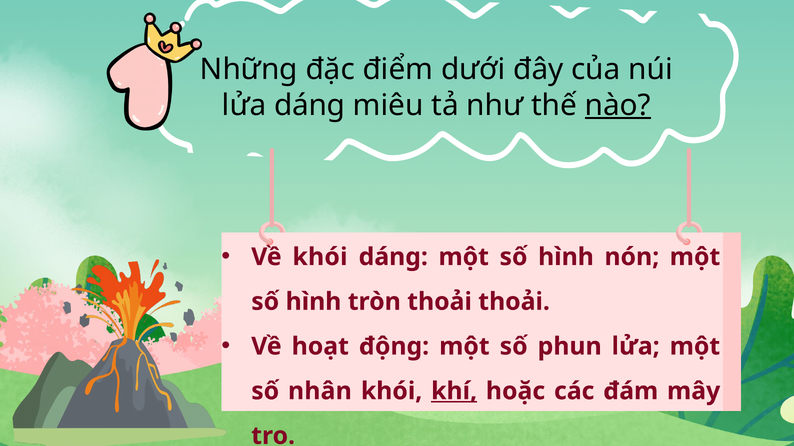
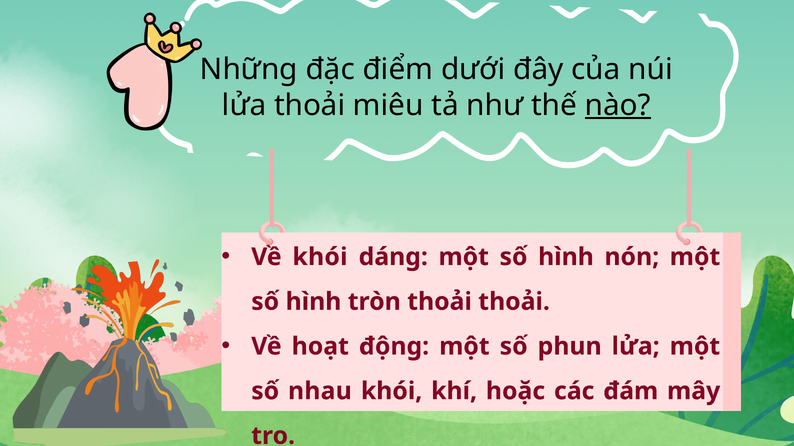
lửa dáng: dáng -> thoải
nhân: nhân -> nhau
khí underline: present -> none
